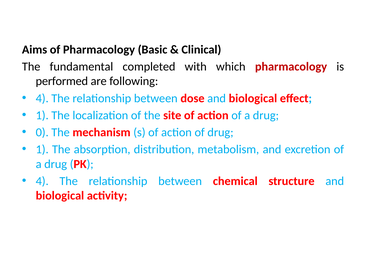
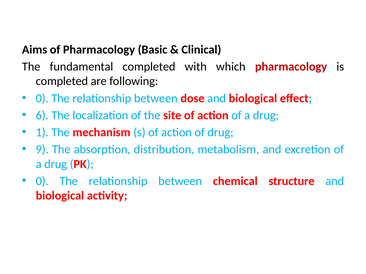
performed at (62, 81): performed -> completed
4 at (42, 98): 4 -> 0
1 at (42, 116): 1 -> 6
0: 0 -> 1
1 at (42, 150): 1 -> 9
4 at (42, 181): 4 -> 0
